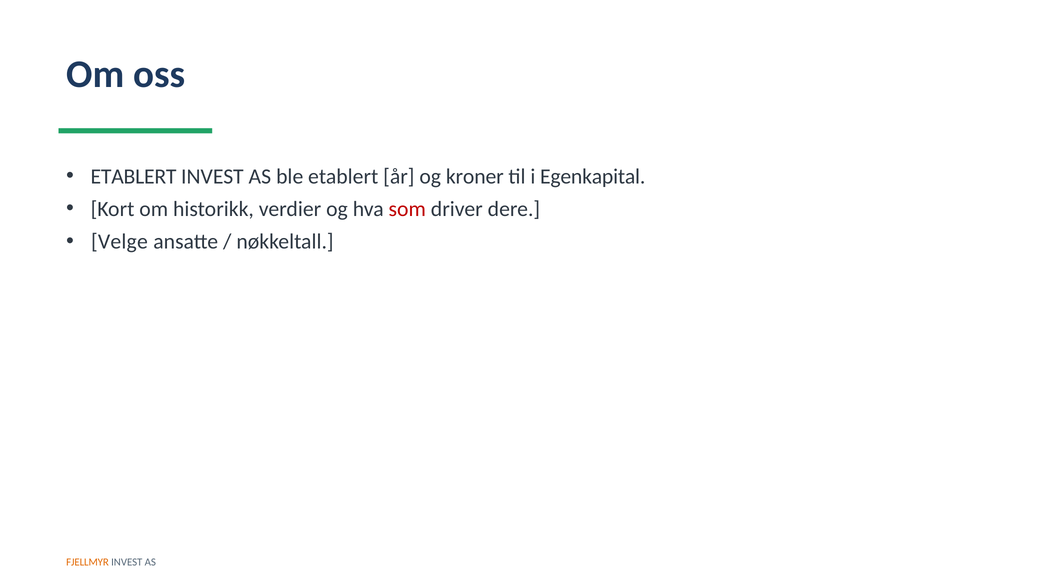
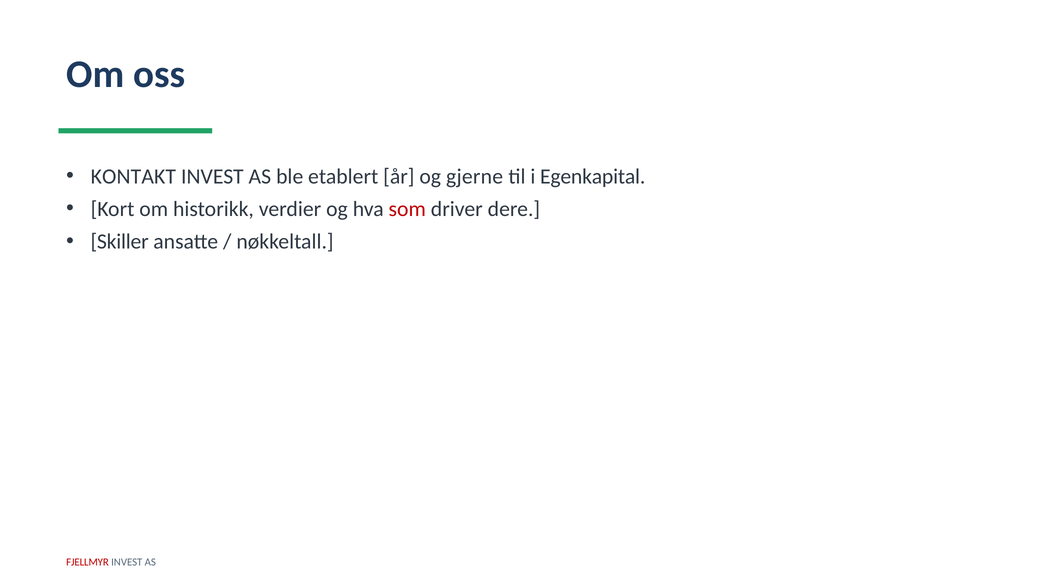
ETABLERT at (134, 176): ETABLERT -> KONTAKT
kroner: kroner -> gjerne
Velge: Velge -> Skiller
FJELLMYR colour: orange -> red
